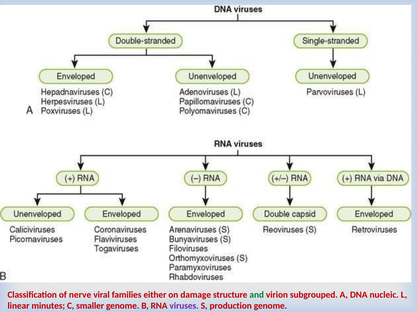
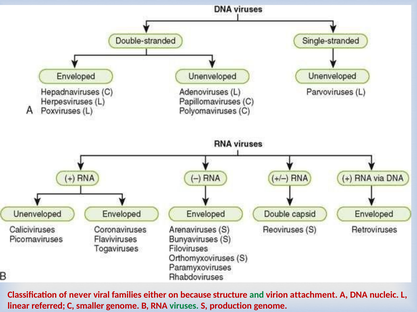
nerve: nerve -> never
damage: damage -> because
subgrouped: subgrouped -> attachment
minutes: minutes -> referred
viruses colour: purple -> green
